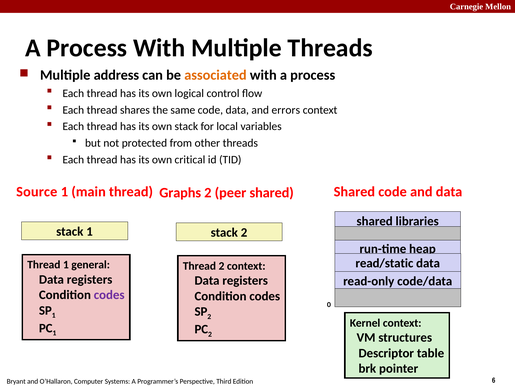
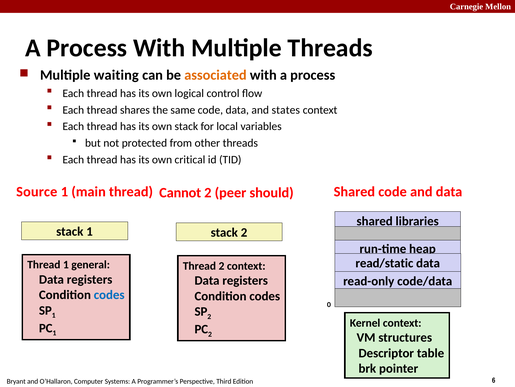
address: address -> waiting
errors: errors -> states
Graphs: Graphs -> Cannot
peer shared: shared -> should
codes at (109, 294) colour: purple -> blue
